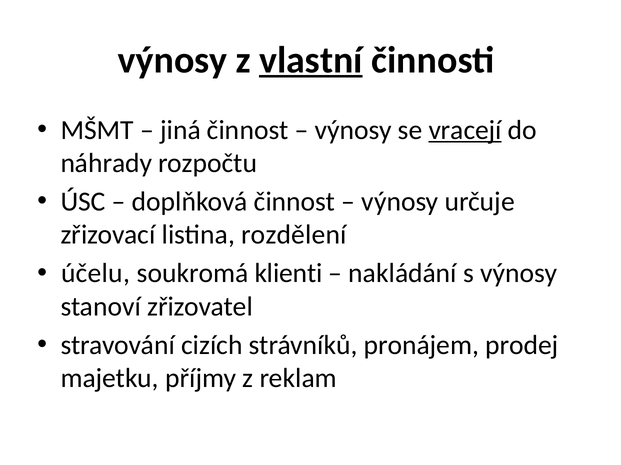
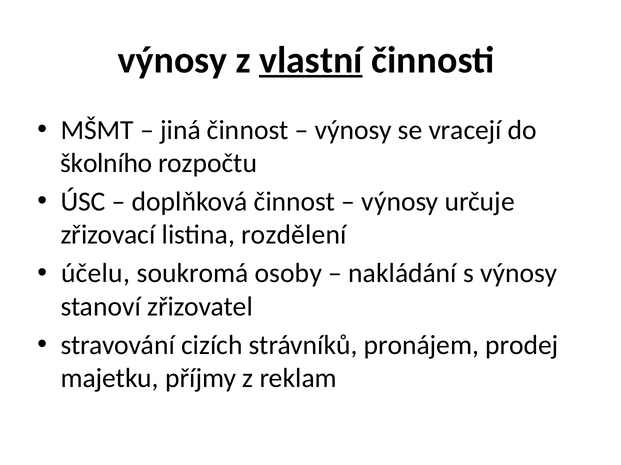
vracejí underline: present -> none
náhrady: náhrady -> školního
klienti: klienti -> osoby
